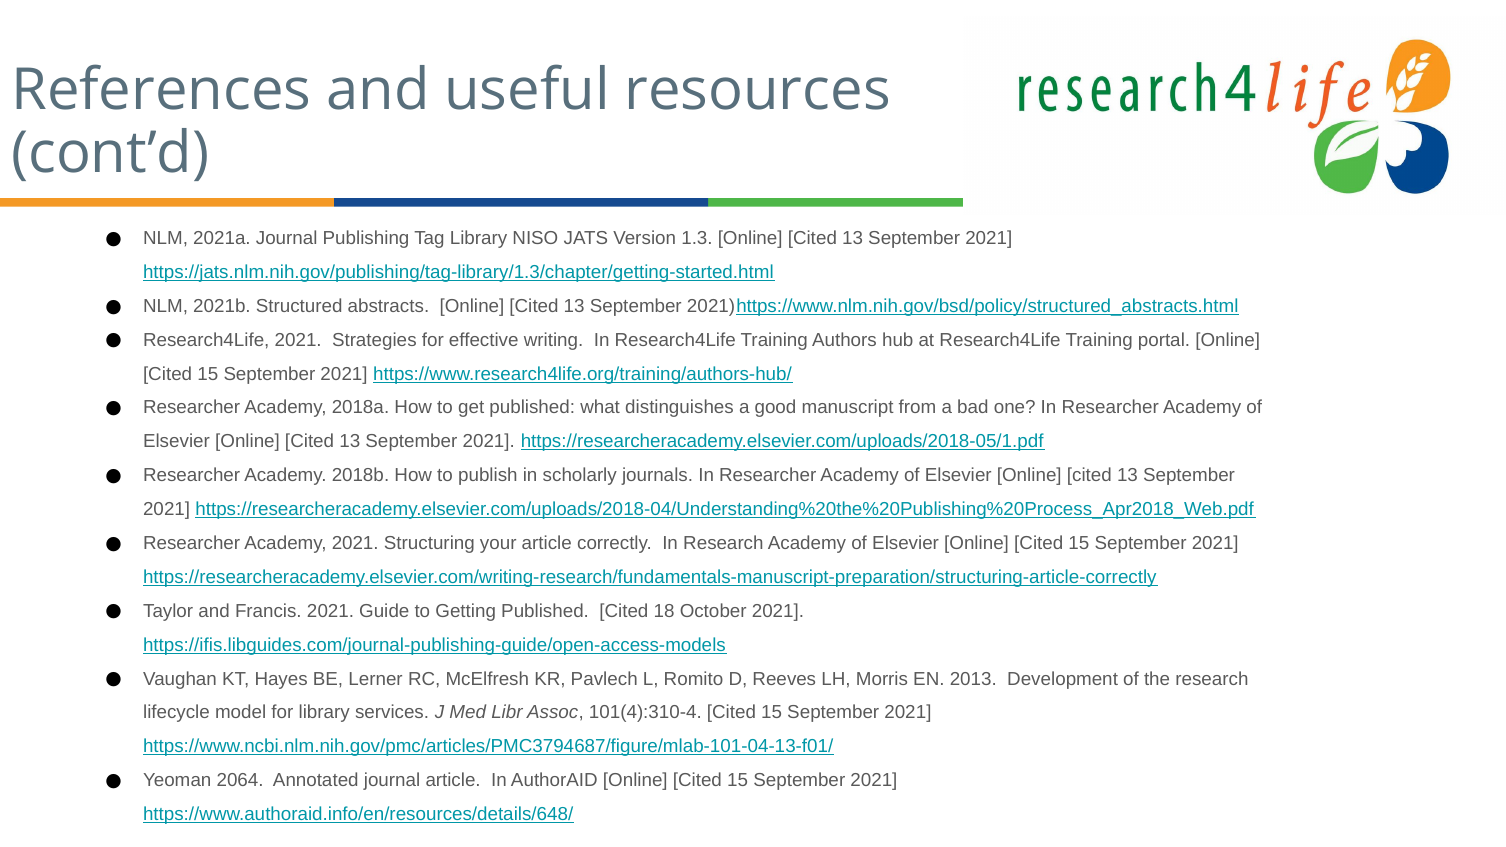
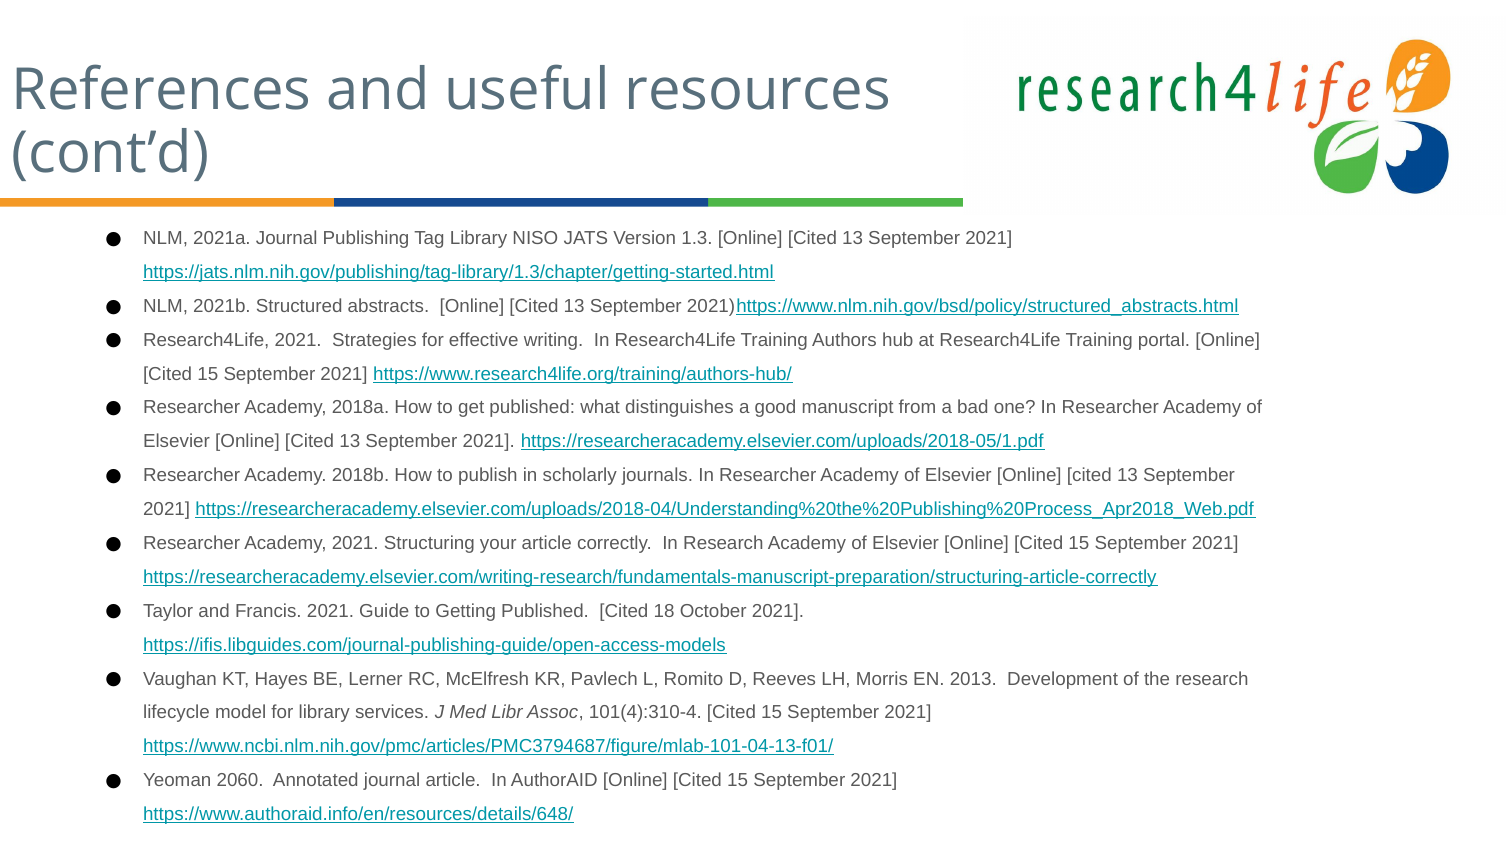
2064: 2064 -> 2060
